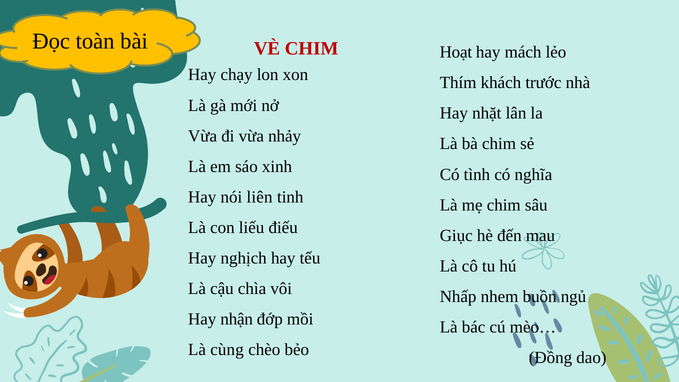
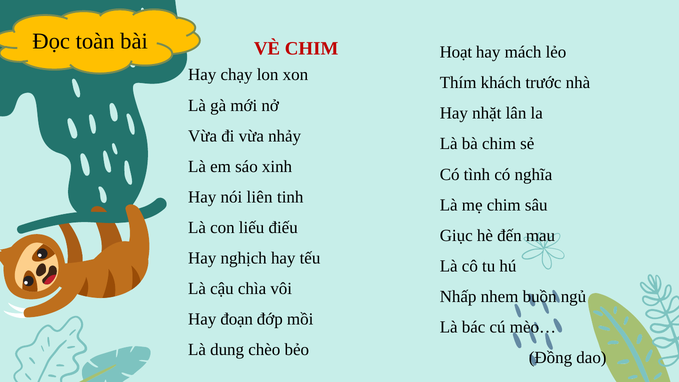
nhận: nhận -> đoạn
cùng: cùng -> dung
